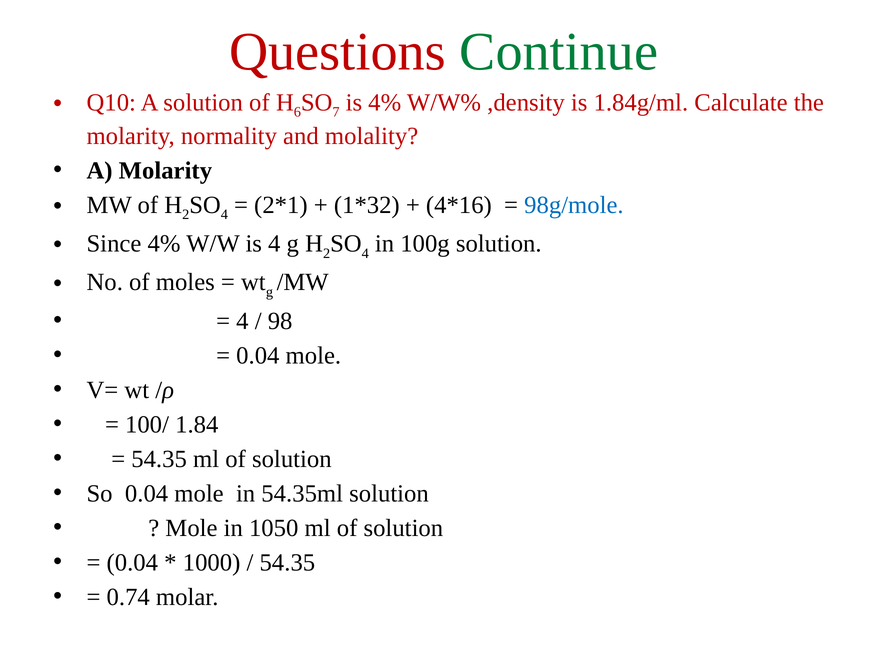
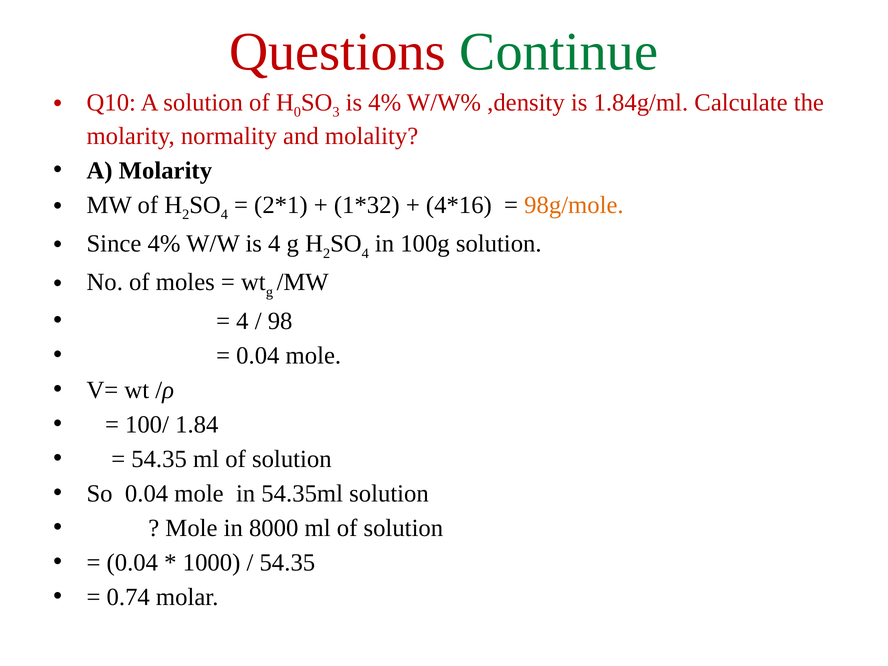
6: 6 -> 0
7: 7 -> 3
98g/mole colour: blue -> orange
1050: 1050 -> 8000
